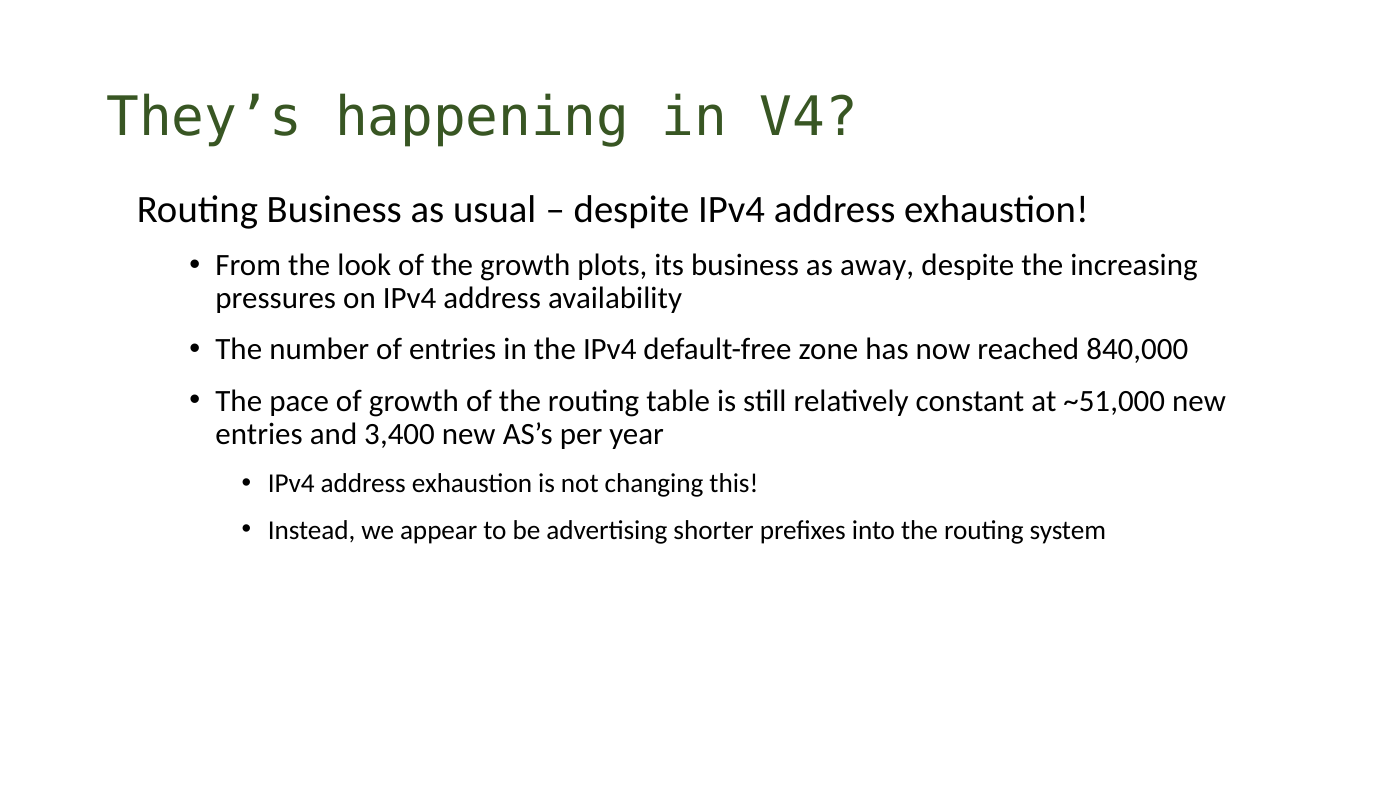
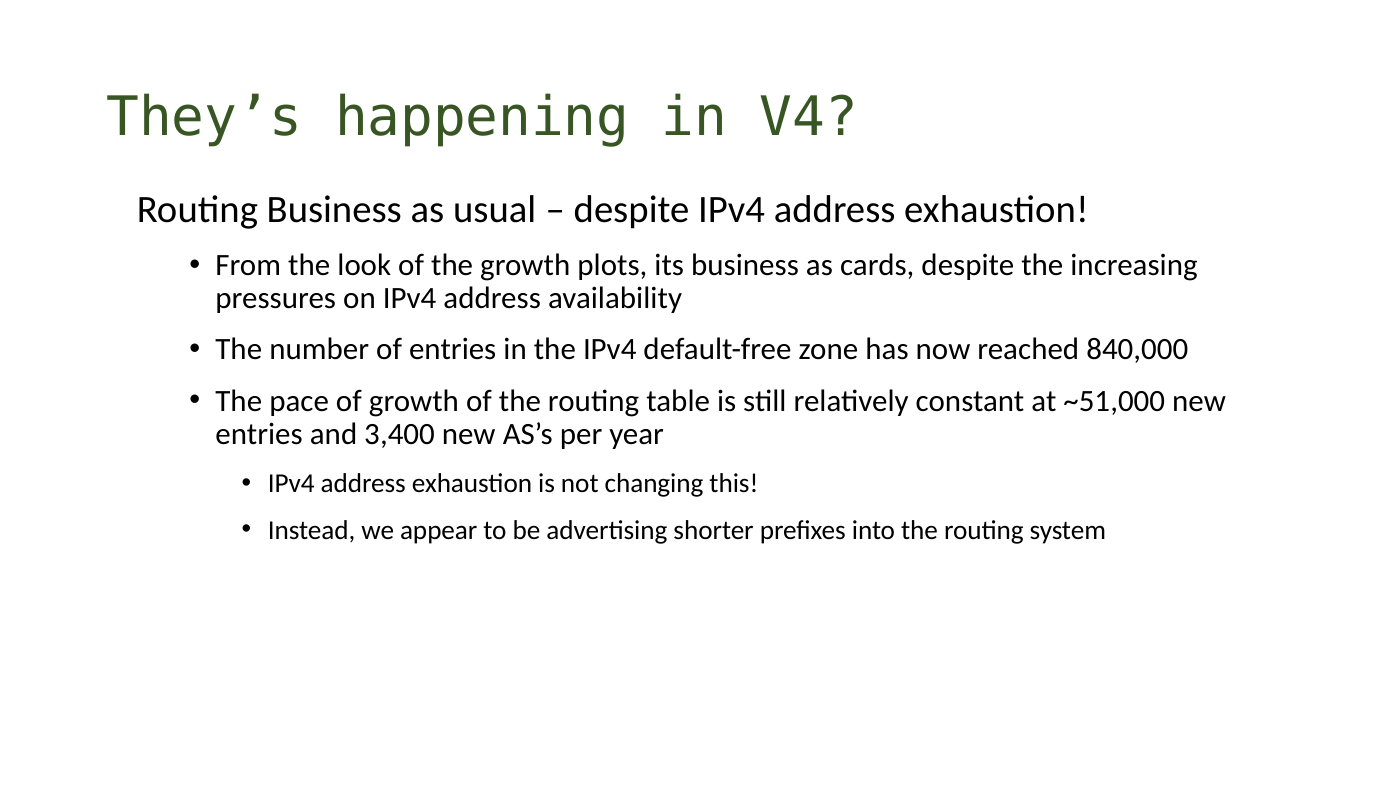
away: away -> cards
